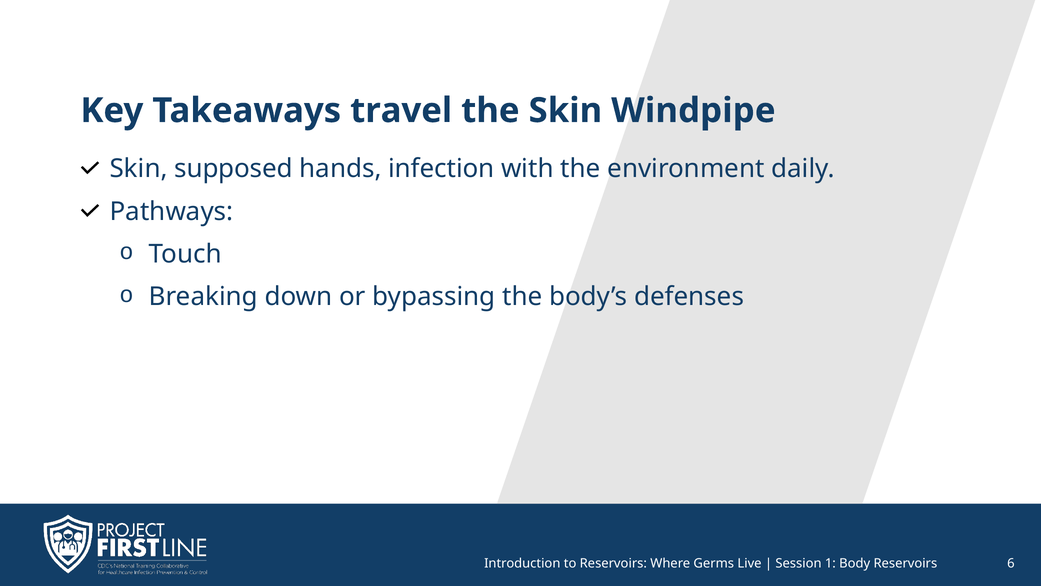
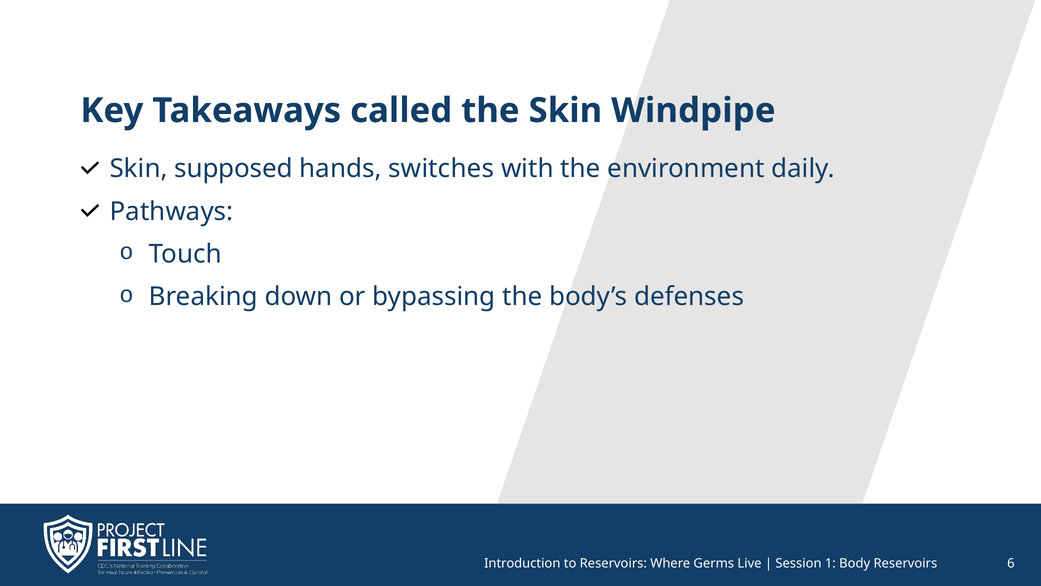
travel: travel -> called
infection: infection -> switches
